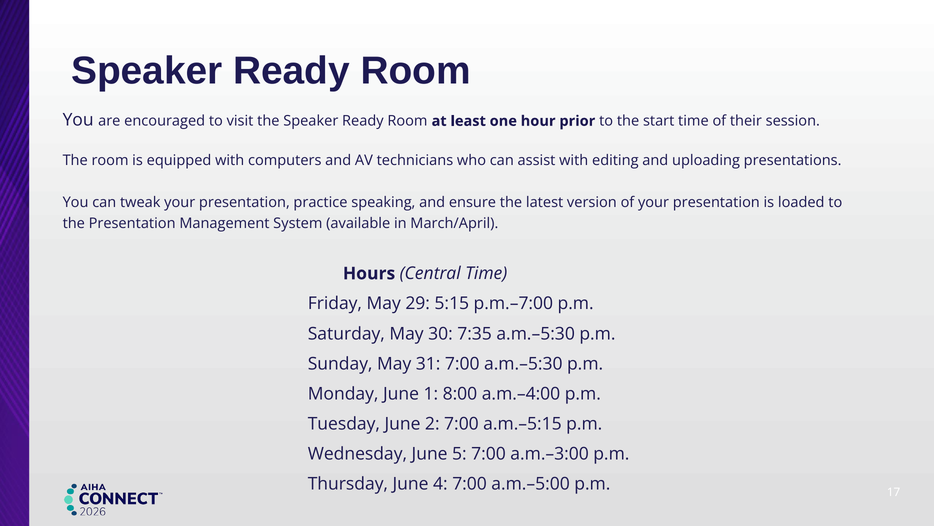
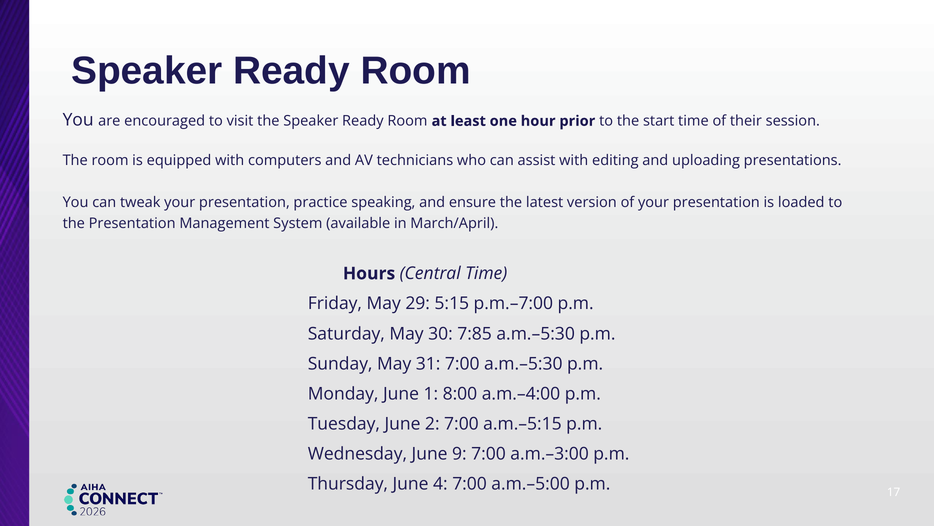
7:35: 7:35 -> 7:85
5: 5 -> 9
